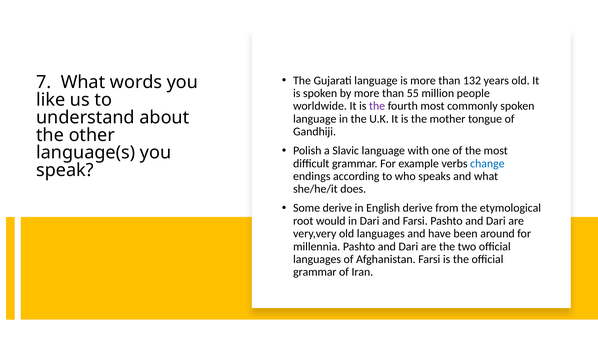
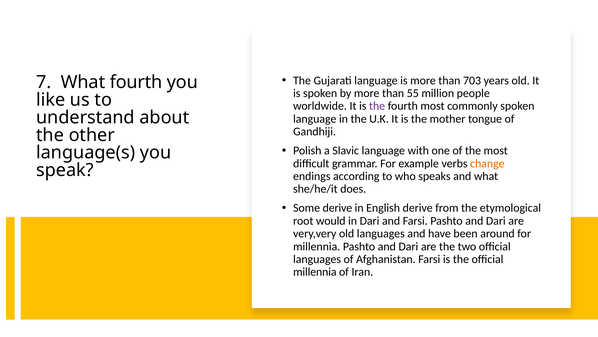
132: 132 -> 703
What words: words -> fourth
change colour: blue -> orange
grammar at (315, 271): grammar -> millennia
